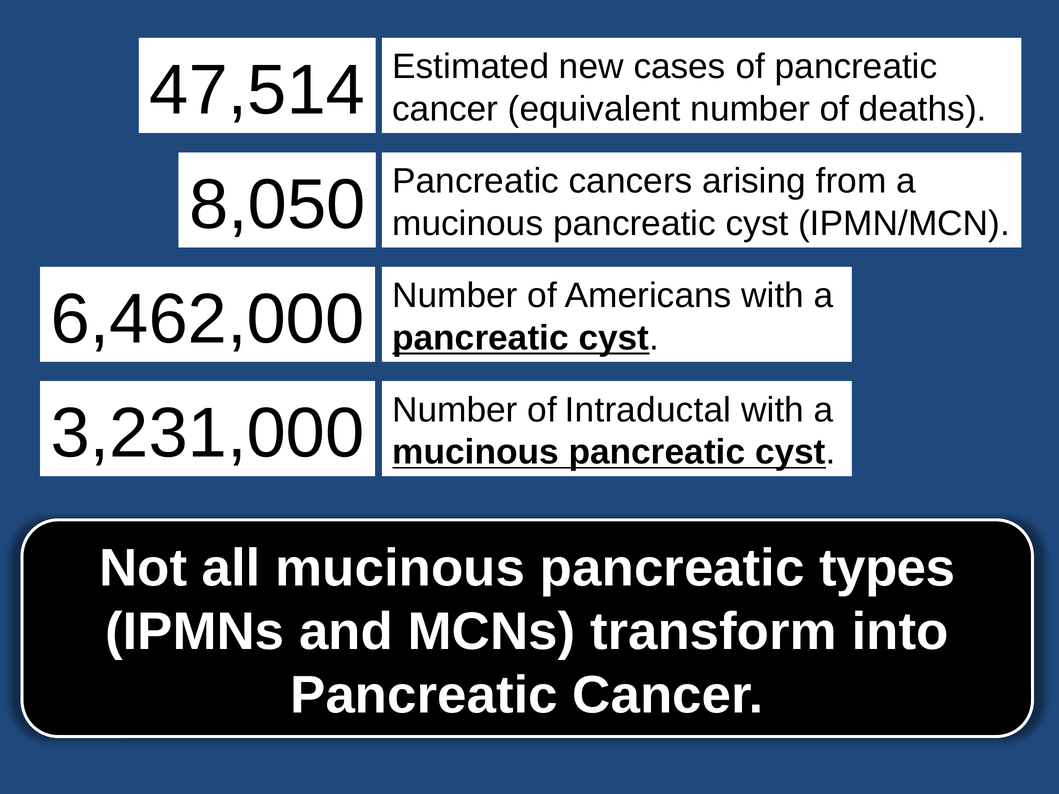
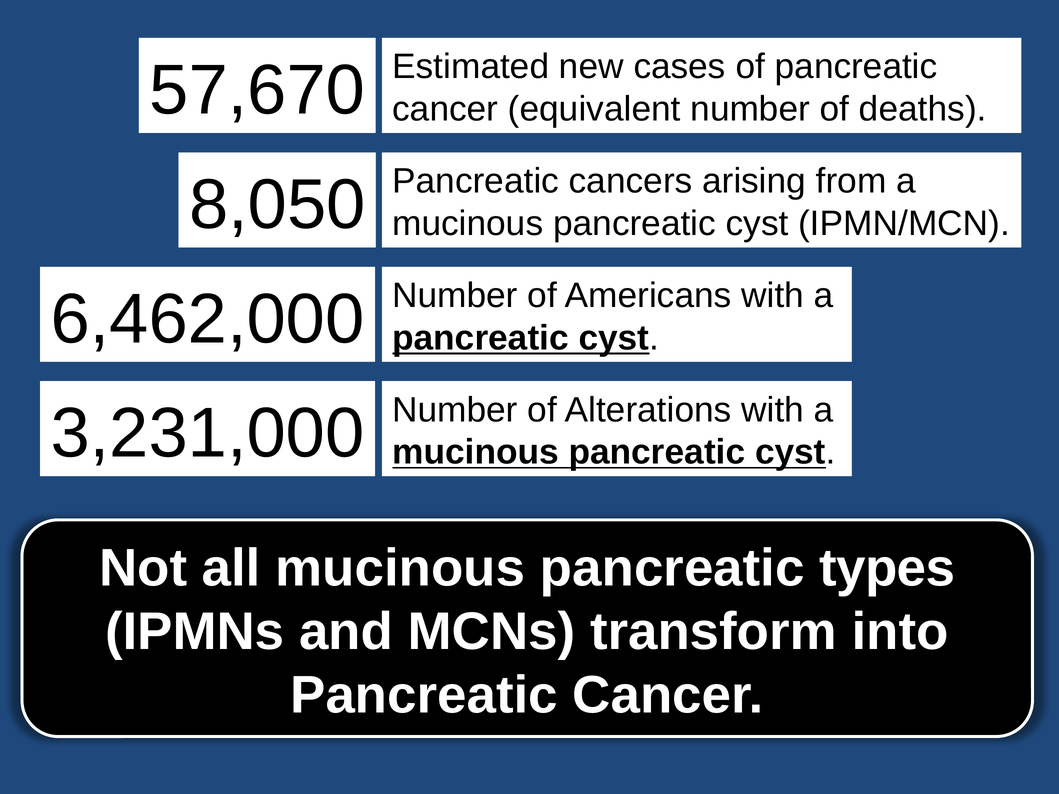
47,514: 47,514 -> 57,670
Intraductal: Intraductal -> Alterations
